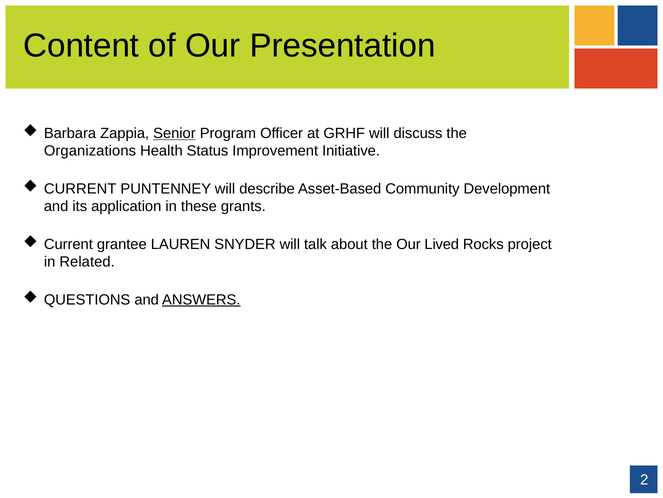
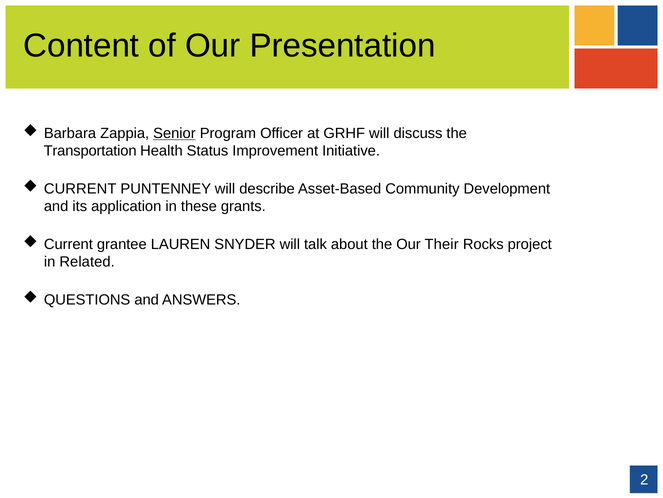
Organizations: Organizations -> Transportation
Lived: Lived -> Their
ANSWERS underline: present -> none
